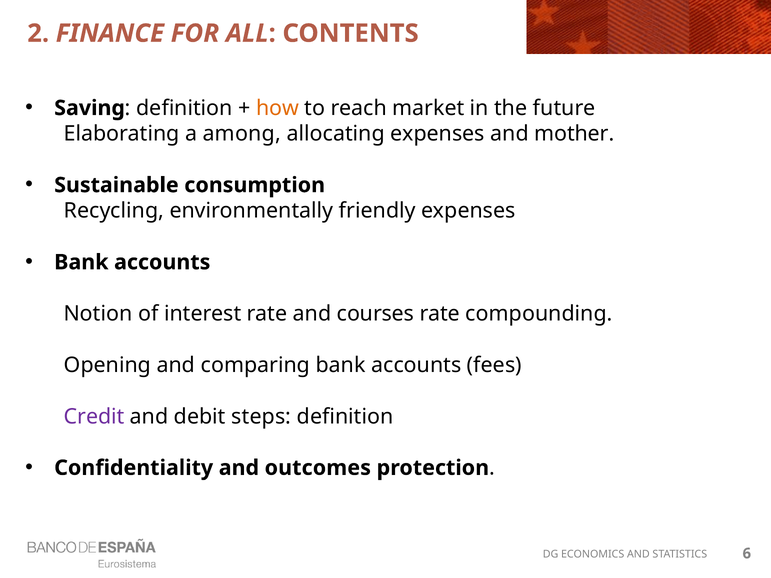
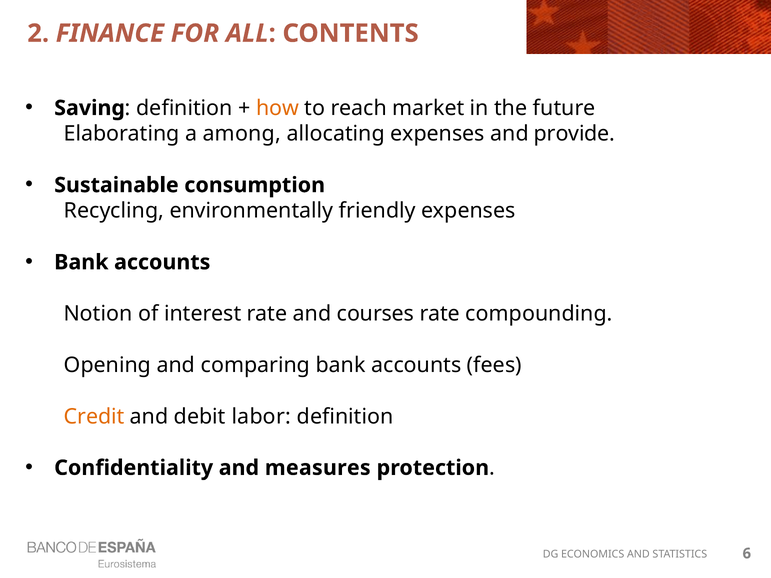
mother: mother -> provide
Credit colour: purple -> orange
steps: steps -> labor
outcomes: outcomes -> measures
